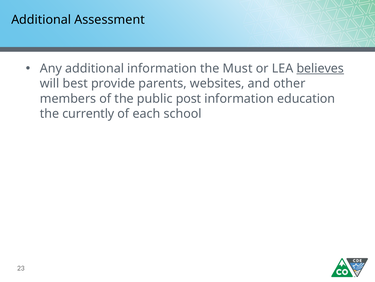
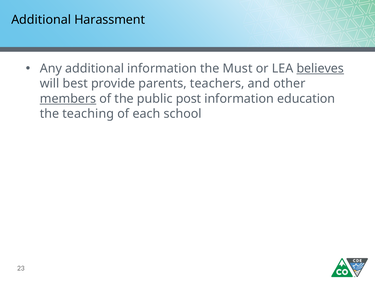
Assessment: Assessment -> Harassment
websites: websites -> teachers
members underline: none -> present
currently: currently -> teaching
